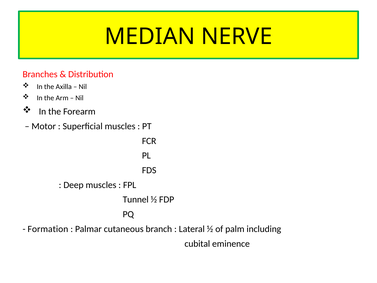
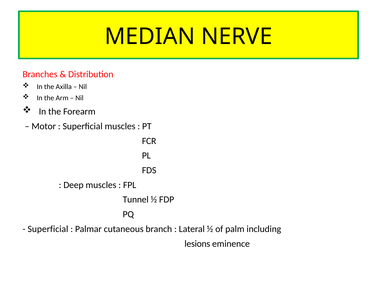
Formation at (48, 229): Formation -> Superficial
cubital: cubital -> lesions
